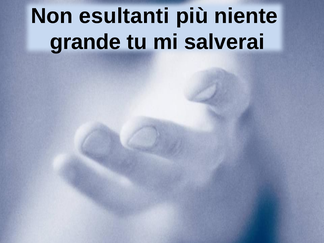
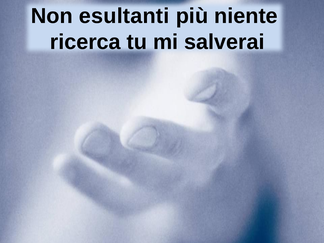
grande: grande -> ricerca
